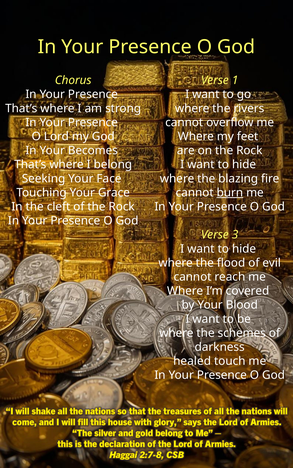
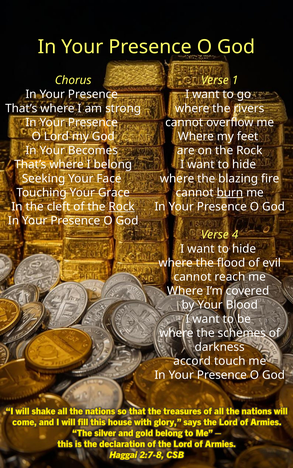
Rock at (122, 207) underline: none -> present
3: 3 -> 4
healed: healed -> accord
